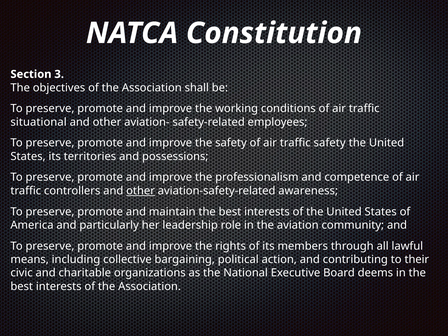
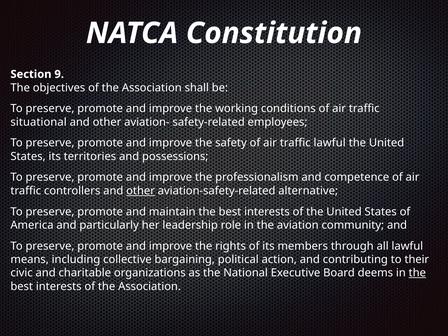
3: 3 -> 9
traffic safety: safety -> lawful
awareness: awareness -> alternative
the at (417, 273) underline: none -> present
